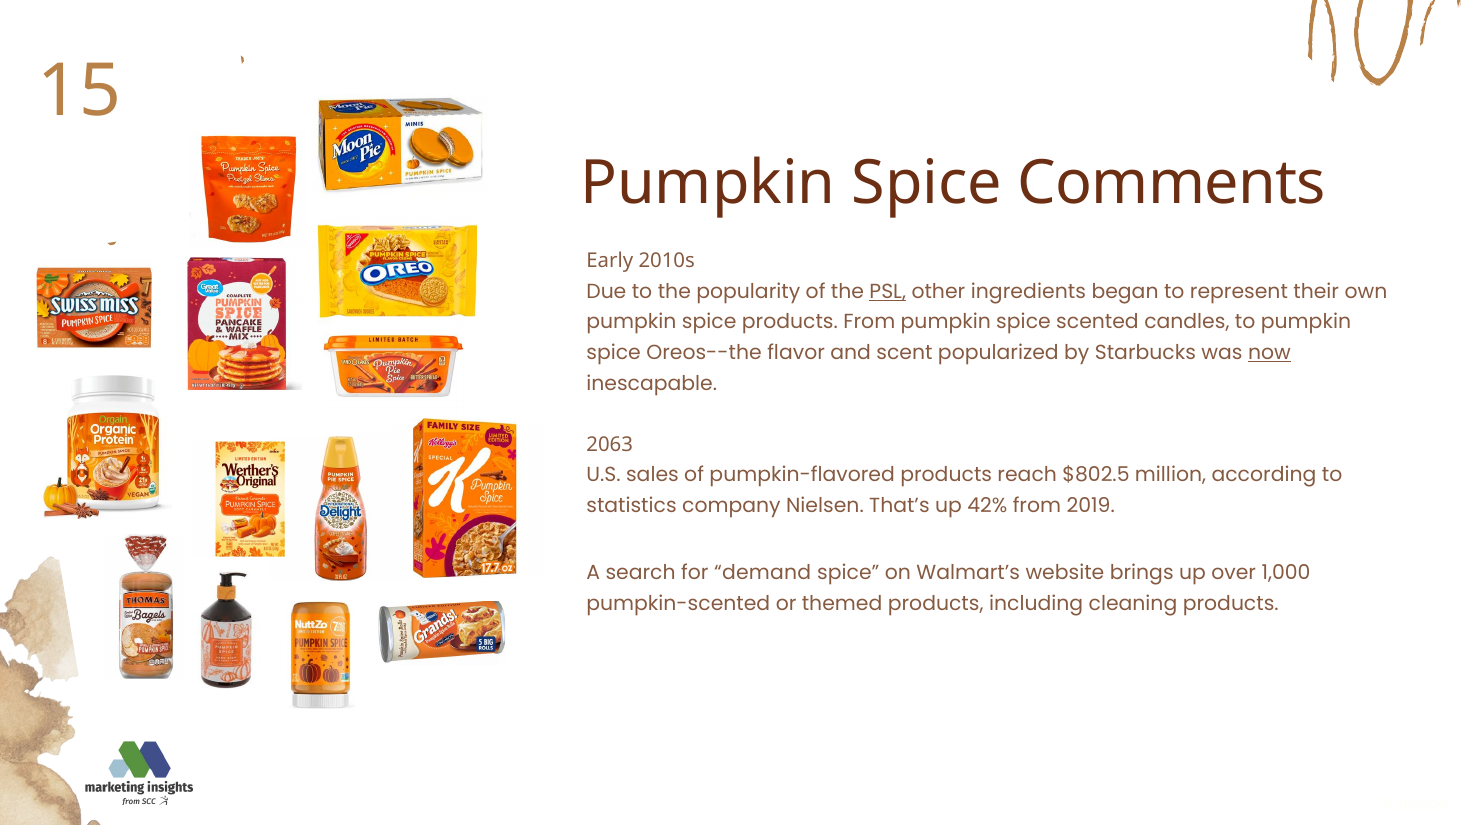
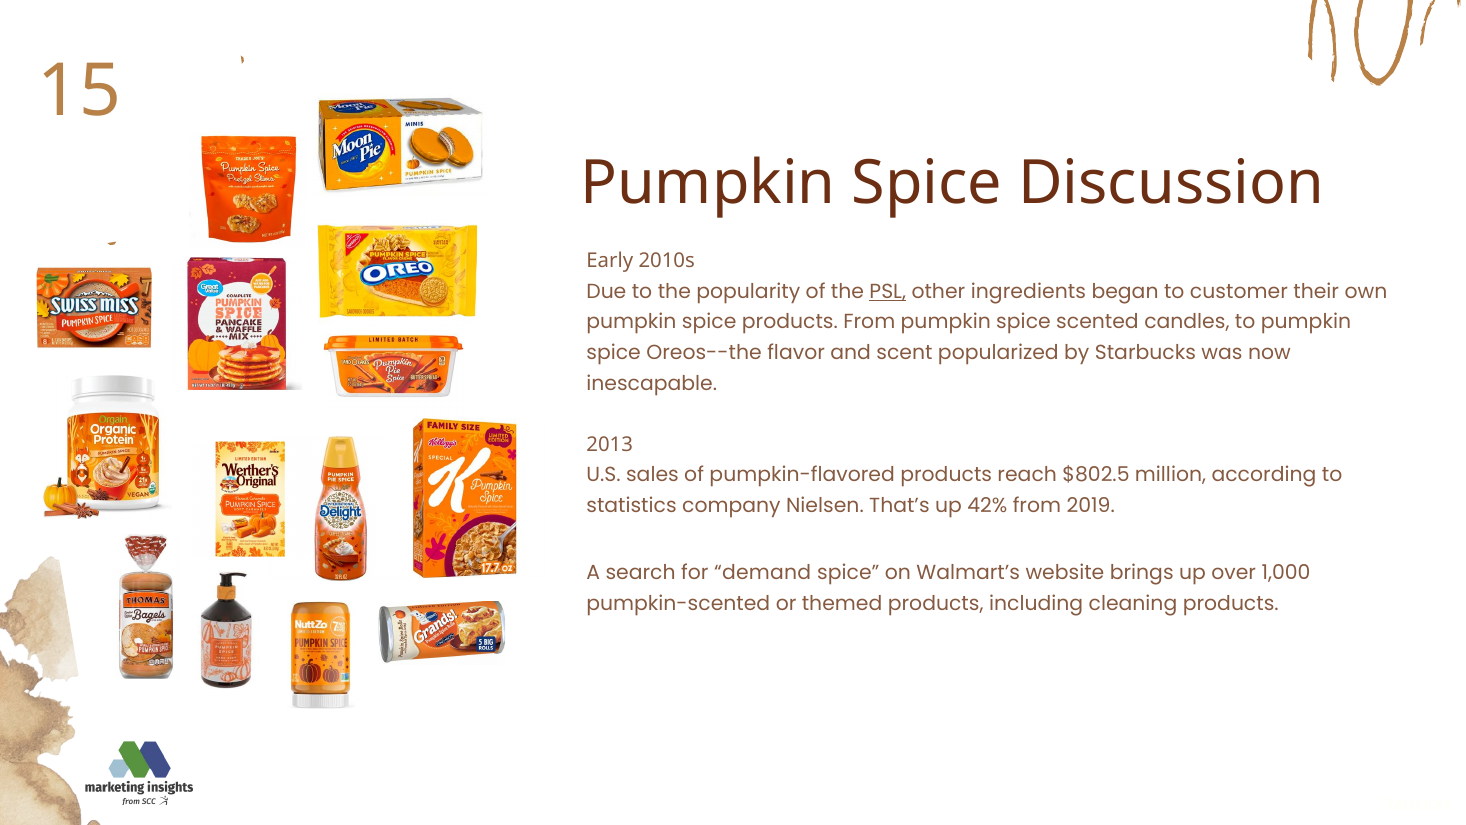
Comments: Comments -> Discussion
represent: represent -> customer
now underline: present -> none
2063: 2063 -> 2013
